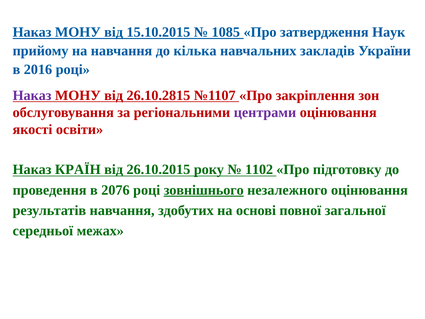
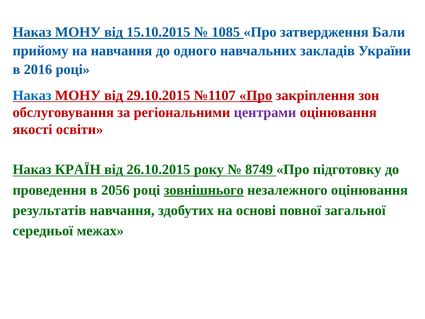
Наук: Наук -> Бали
кілька: кілька -> одного
Наказ at (32, 95) colour: purple -> blue
26.10.2815: 26.10.2815 -> 29.10.2015
Про at (256, 95) underline: none -> present
1102: 1102 -> 8749
2076: 2076 -> 2056
